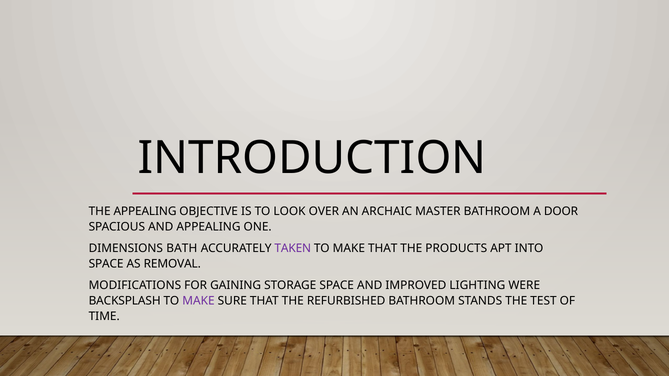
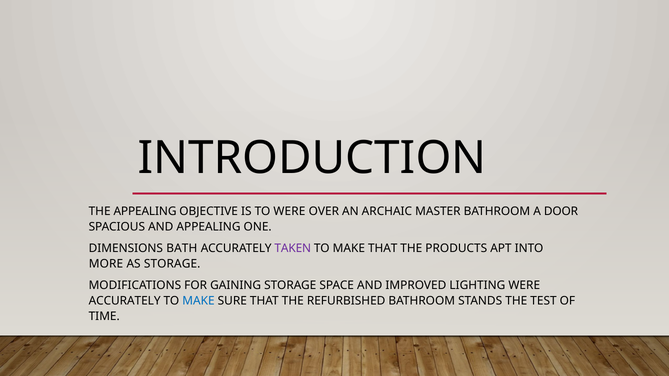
TO LOOK: LOOK -> WERE
SPACE at (106, 264): SPACE -> MORE
AS REMOVAL: REMOVAL -> STORAGE
BACKSPLASH at (125, 301): BACKSPLASH -> ACCURATELY
MAKE at (198, 301) colour: purple -> blue
